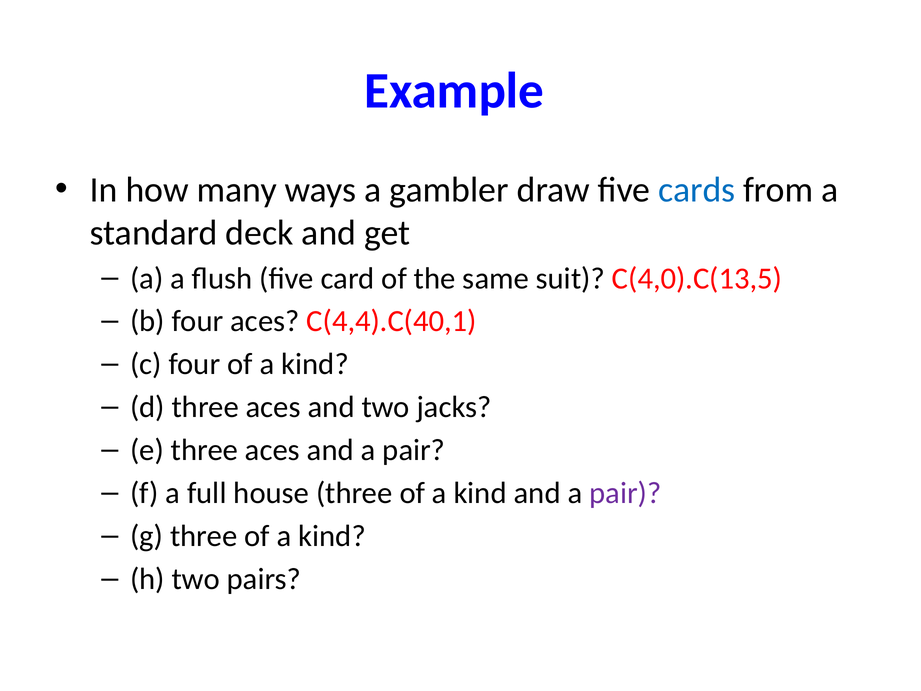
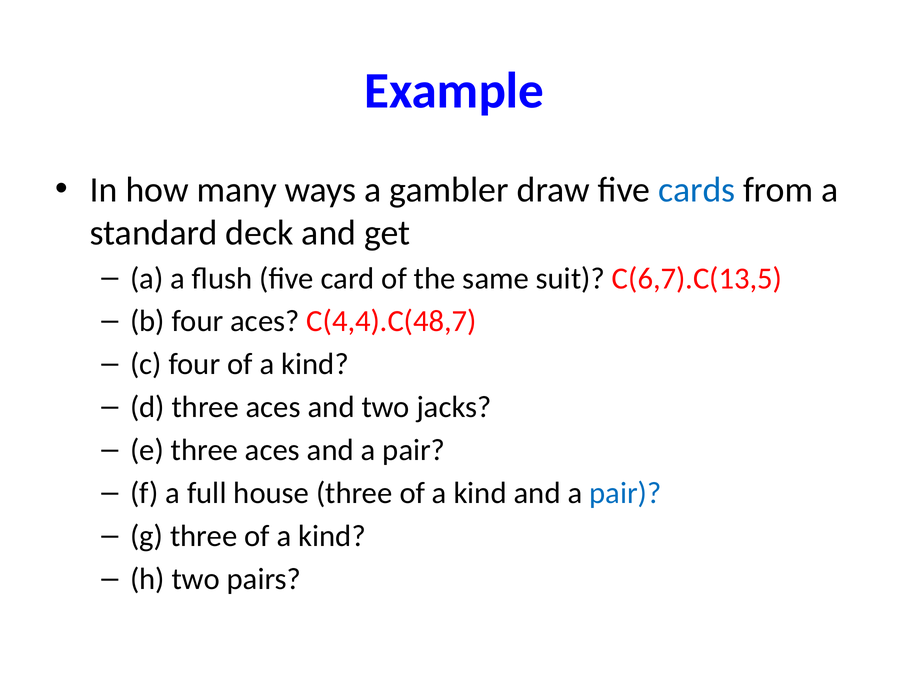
C(4,0).C(13,5: C(4,0).C(13,5 -> C(6,7).C(13,5
C(4,4).C(40,1: C(4,4).C(40,1 -> C(4,4).C(48,7
pair at (625, 493) colour: purple -> blue
